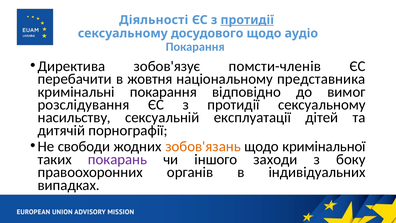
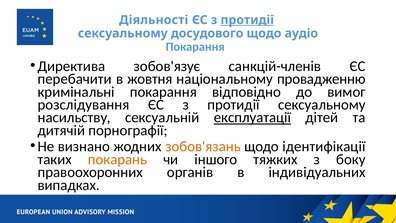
помсти-членів: помсти-членів -> санкцій-членів
представника: представника -> провадженню
експлуатації underline: none -> present
свободи: свободи -> визнано
кримінальної: кримінальної -> ідентифікації
покарань colour: purple -> orange
заходи: заходи -> тяжких
